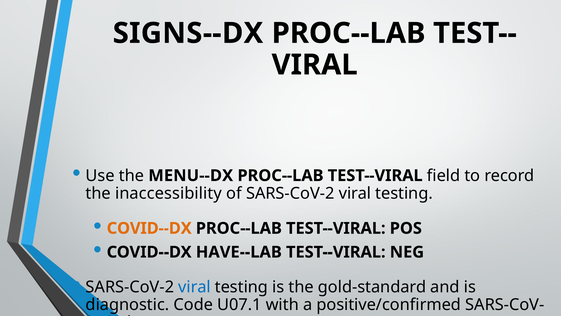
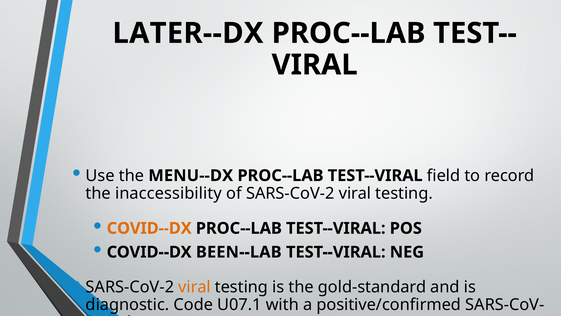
SIGNS--DX: SIGNS--DX -> LATER--DX
HAVE--LAB: HAVE--LAB -> BEEN--LAB
viral at (195, 287) colour: blue -> orange
